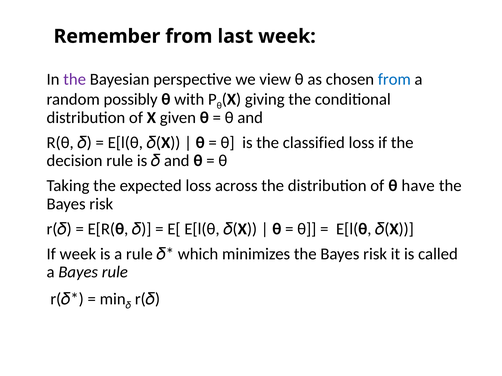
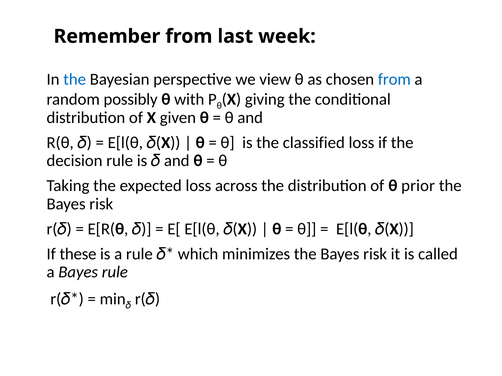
the at (75, 79) colour: purple -> blue
have: have -> prior
If week: week -> these
